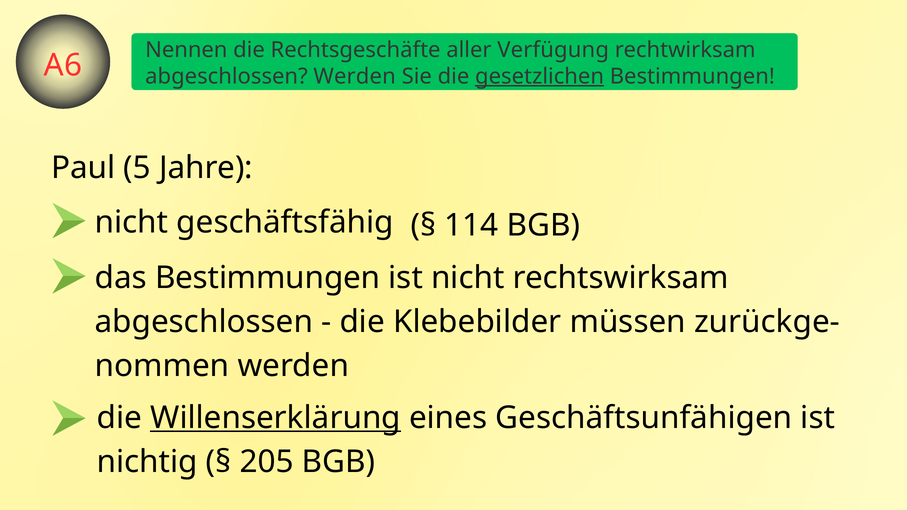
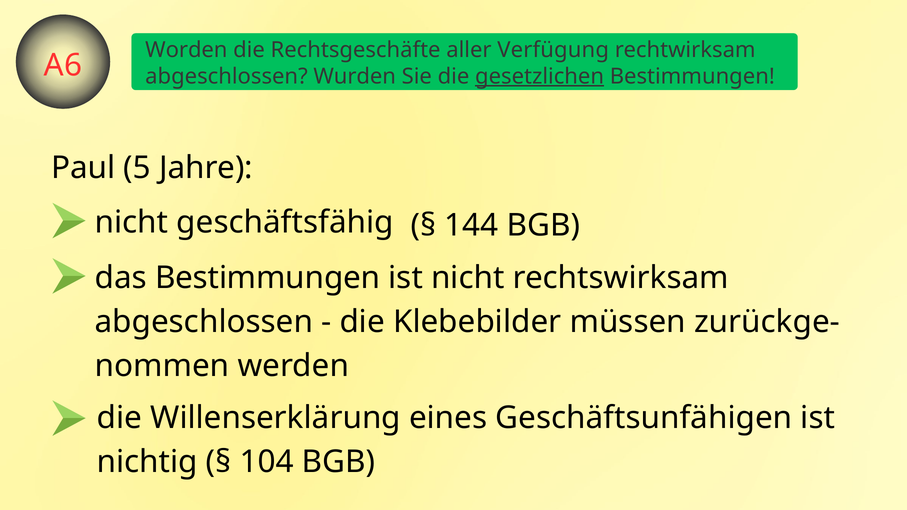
Nennen: Nennen -> Worden
abgeschlossen Werden: Werden -> Wurden
114: 114 -> 144
Willenserklärung underline: present -> none
205: 205 -> 104
